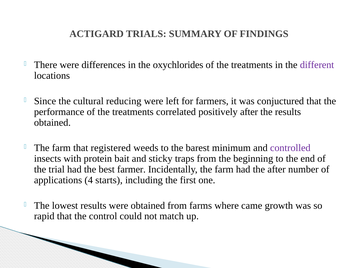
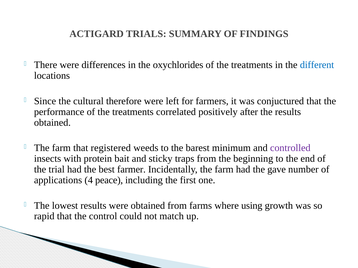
different colour: purple -> blue
reducing: reducing -> therefore
the after: after -> gave
starts: starts -> peace
came: came -> using
